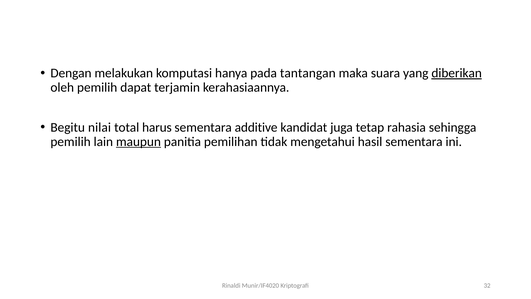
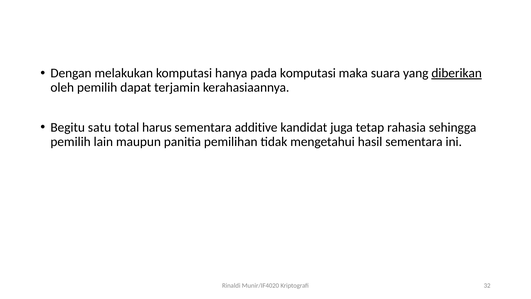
pada tantangan: tantangan -> komputasi
nilai: nilai -> satu
maupun underline: present -> none
